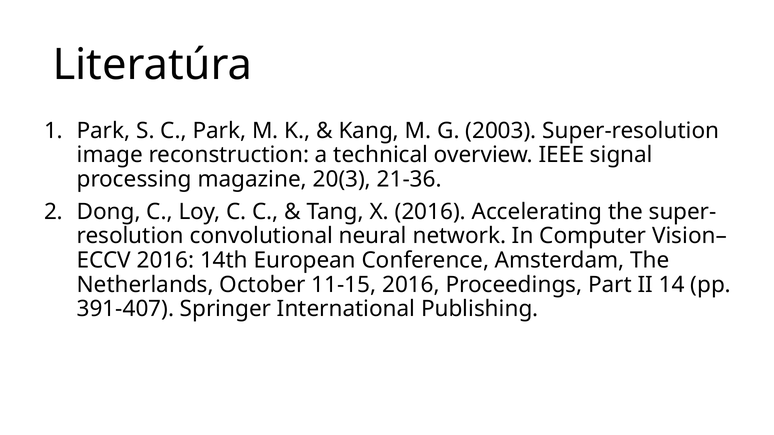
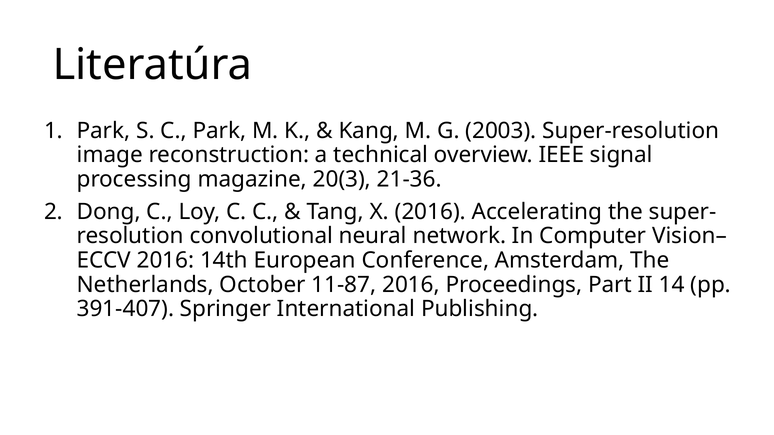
11-15: 11-15 -> 11-87
